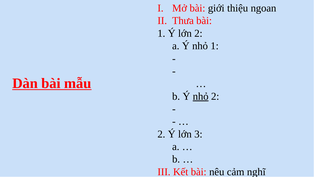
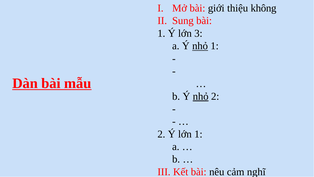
ngoan: ngoan -> không
Thưa: Thưa -> Sung
lớn 2: 2 -> 3
nhỏ at (200, 46) underline: none -> present
lớn 3: 3 -> 1
